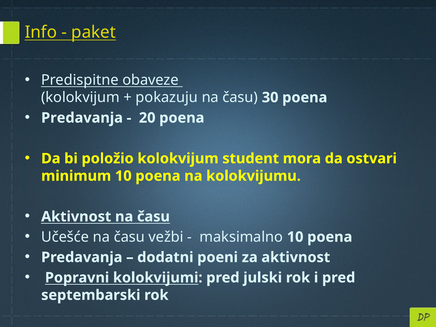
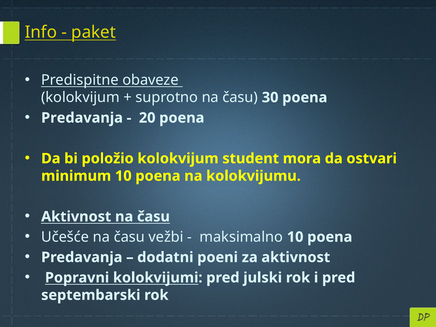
pokazuju: pokazuju -> suprotno
